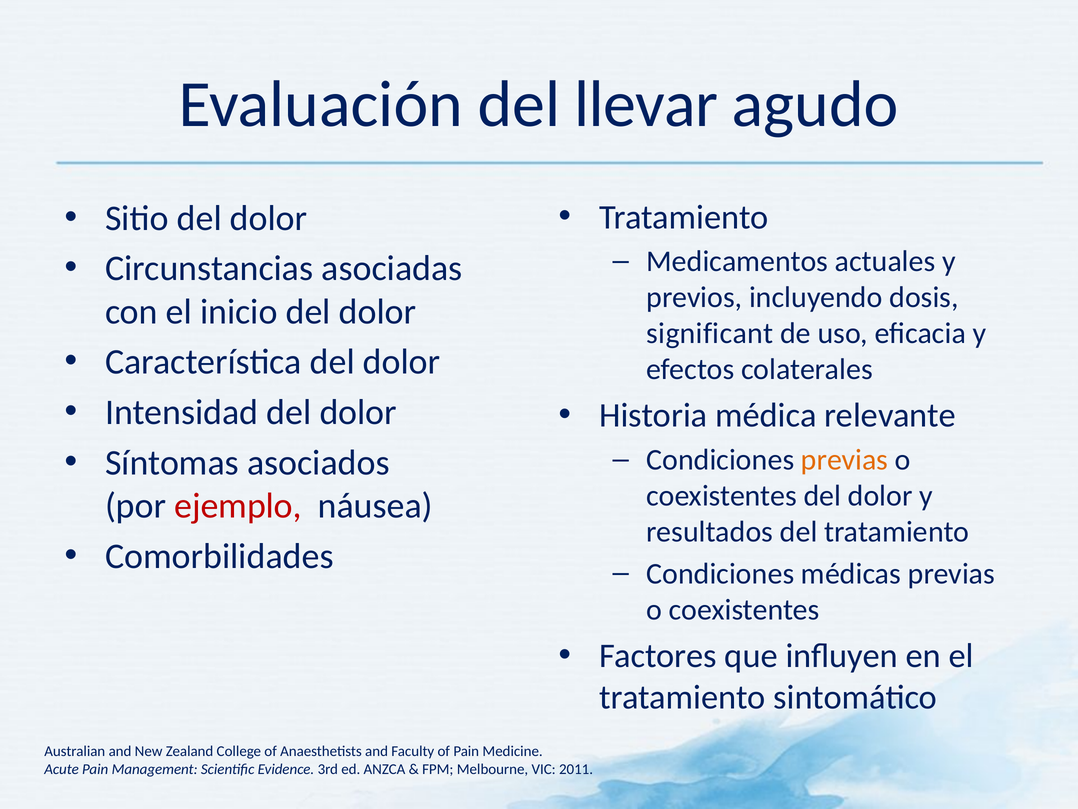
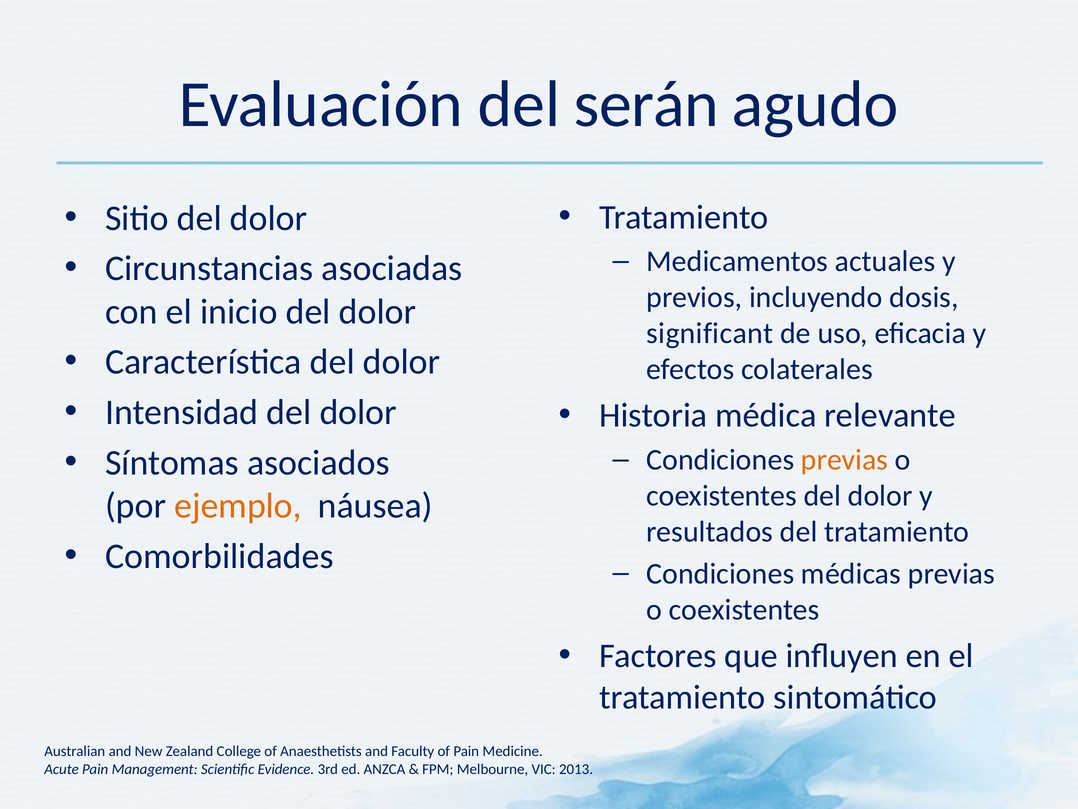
llevar: llevar -> serán
ejemplo colour: red -> orange
2011: 2011 -> 2013
